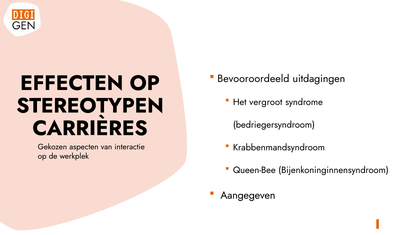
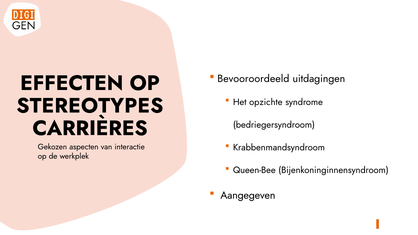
vergroot: vergroot -> opzichte
STEREOTYPEN: STEREOTYPEN -> STEREOTYPES
